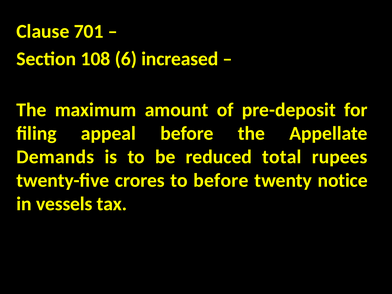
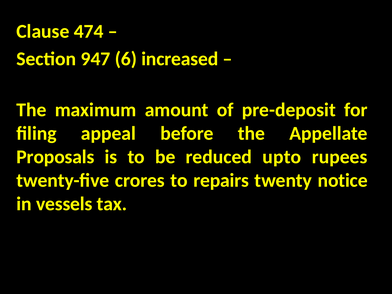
701: 701 -> 474
108: 108 -> 947
Demands: Demands -> Proposals
total: total -> upto
to before: before -> repairs
